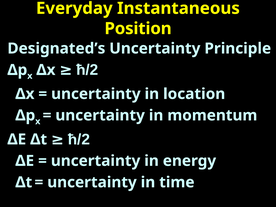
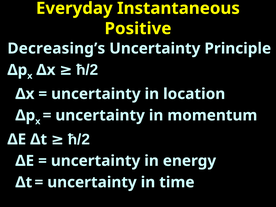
Position: Position -> Positive
Designated’s: Designated’s -> Decreasing’s
